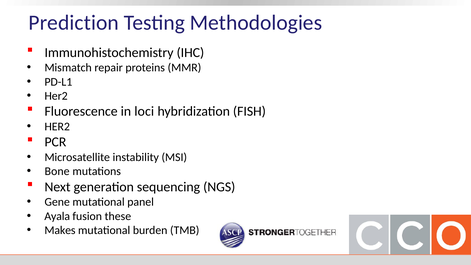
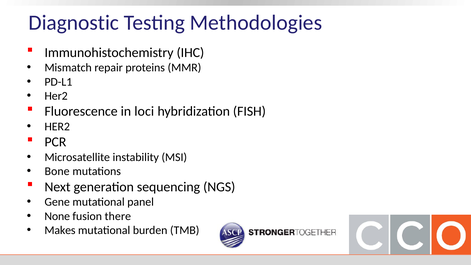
Prediction: Prediction -> Diagnostic
Ayala: Ayala -> None
these: these -> there
